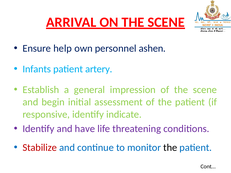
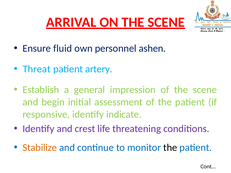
help: help -> fluid
Infants: Infants -> Threat
have: have -> crest
Stabilize colour: red -> orange
